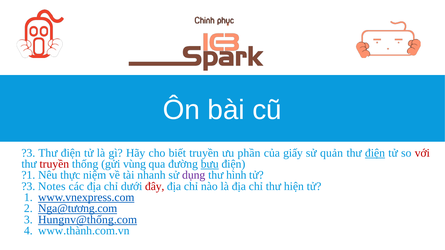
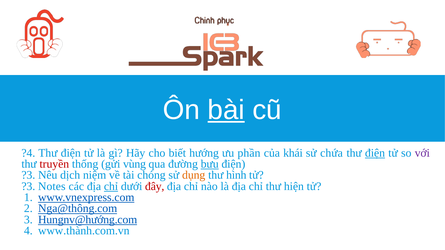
bài underline: none -> present
?3 at (28, 153): ?3 -> ?4
biết truyền: truyền -> hướng
giấy: giấy -> khái
quản: quản -> chứa
với colour: red -> purple
?1 at (28, 175): ?1 -> ?3
thực: thực -> dịch
nhanh: nhanh -> chóng
dụng colour: purple -> orange
chỉ at (111, 186) underline: none -> present
Nga@tương.com: Nga@tương.com -> Nga@thông.com
Hungnv@thống.com: Hungnv@thống.com -> Hungnv@hướng.com
